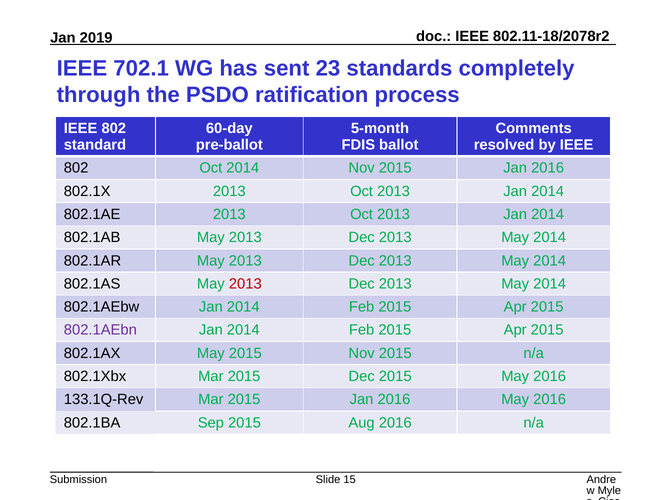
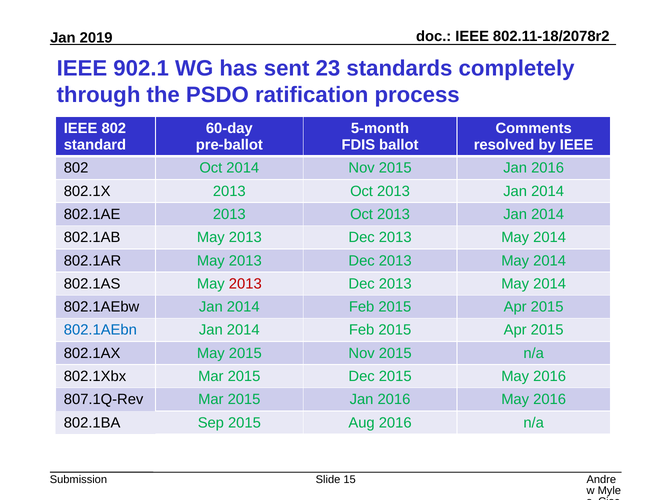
702.1: 702.1 -> 902.1
802.1AEbn colour: purple -> blue
133.1Q-Rev: 133.1Q-Rev -> 807.1Q-Rev
